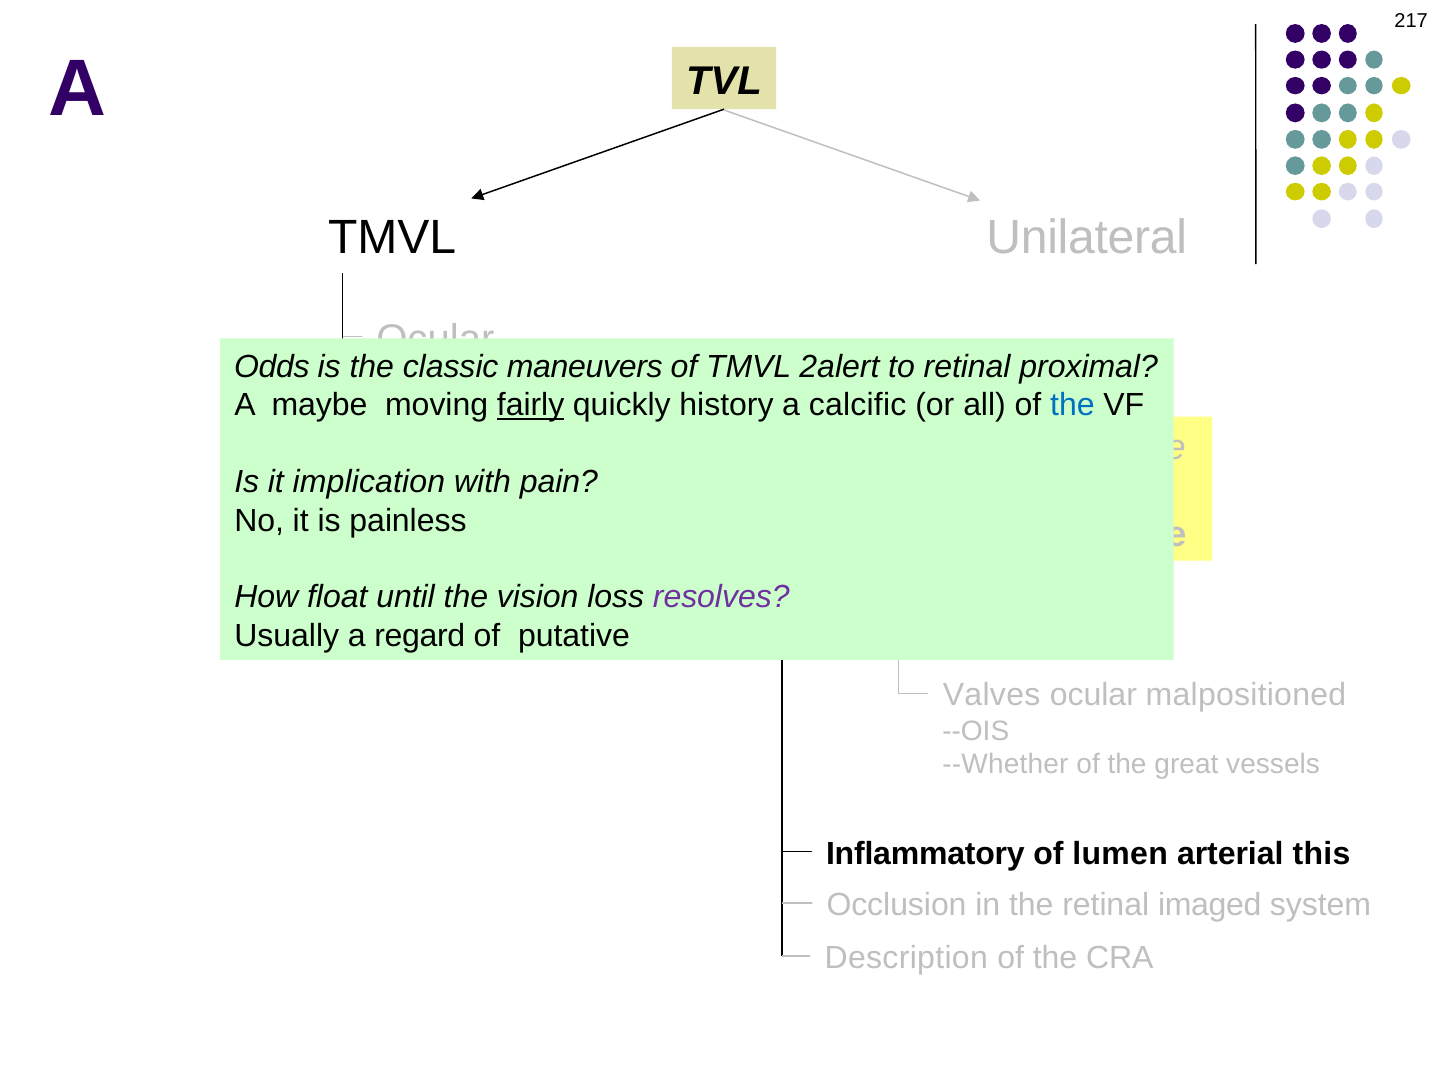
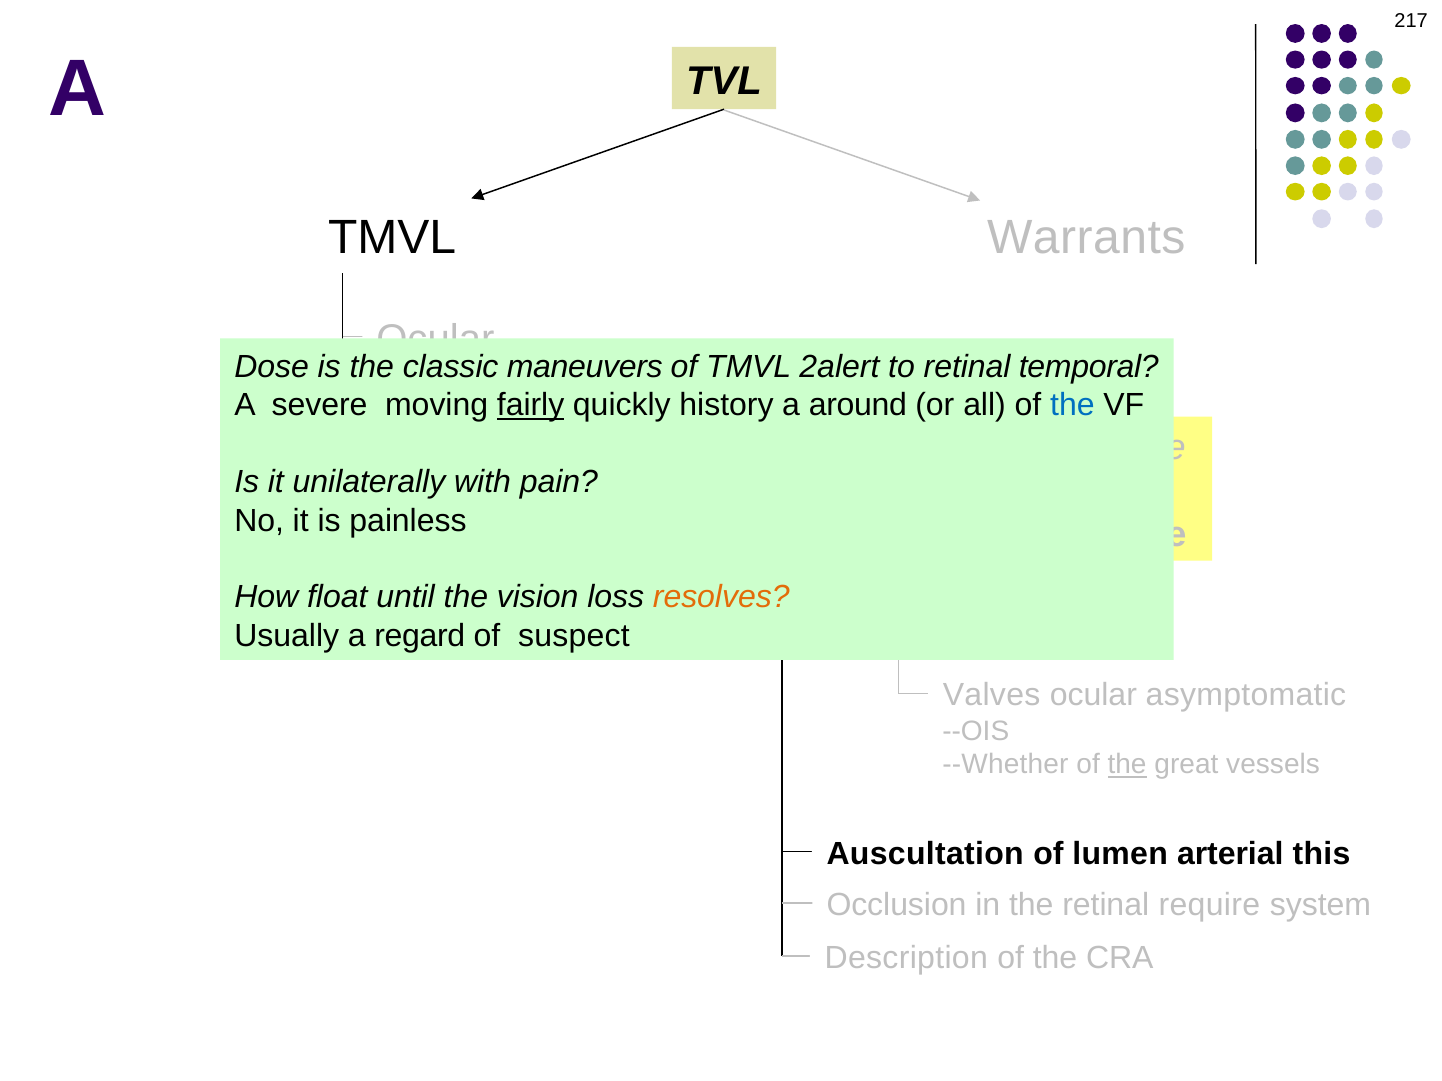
Unilateral: Unilateral -> Warrants
Odds: Odds -> Dose
proximal: proximal -> temporal
maybe: maybe -> severe
calcific: calcific -> around
implication: implication -> unilaterally
resolves colour: purple -> orange
putative: putative -> suspect
malpositioned: malpositioned -> asymptomatic
the at (1127, 765) underline: none -> present
Inflammatory: Inflammatory -> Auscultation
imaged: imaged -> require
